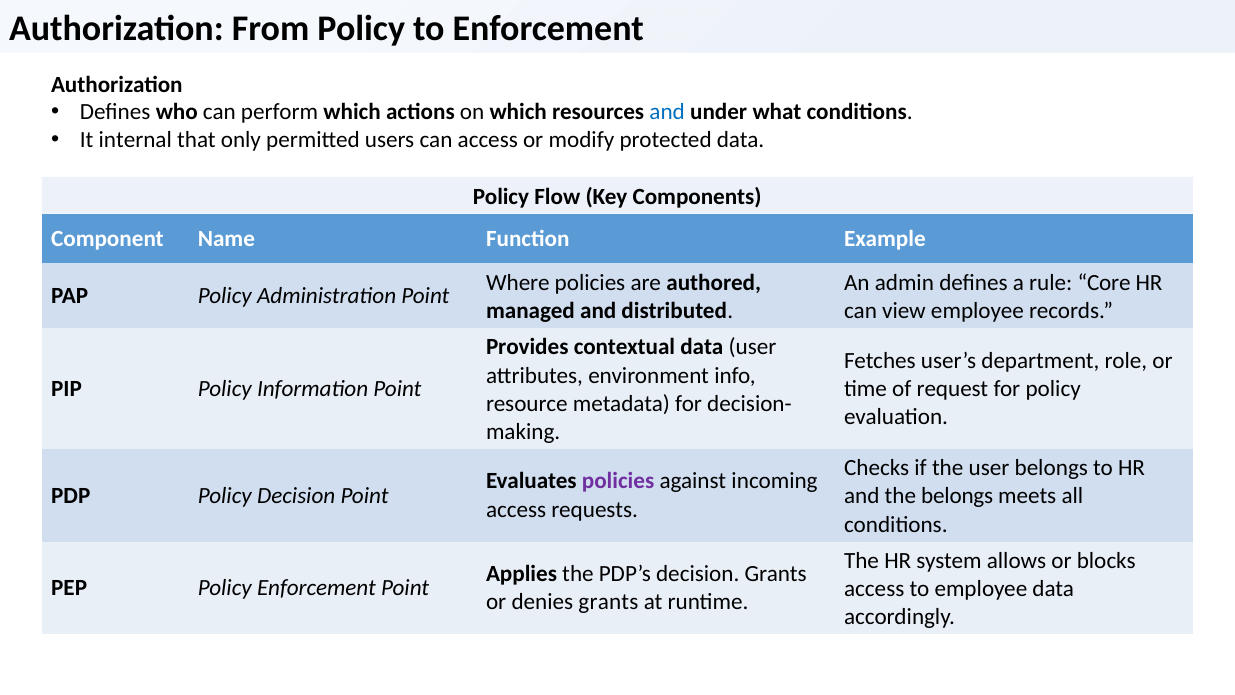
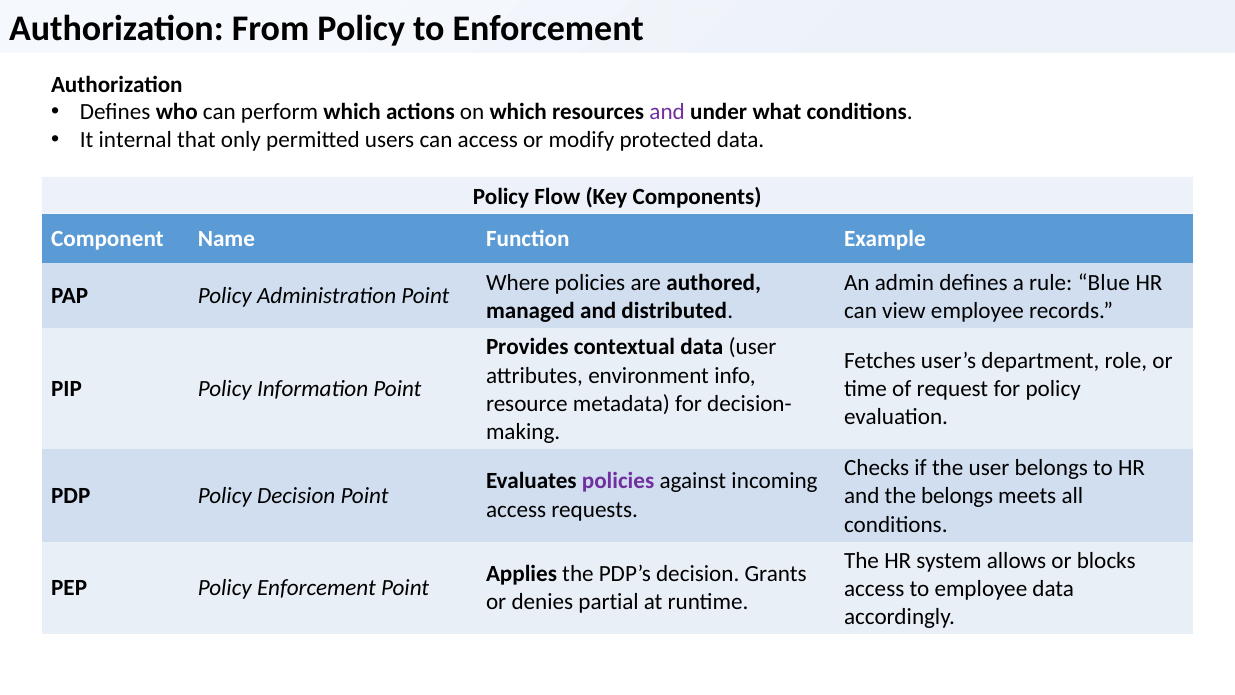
and at (667, 112) colour: blue -> purple
Core: Core -> Blue
denies grants: grants -> partial
